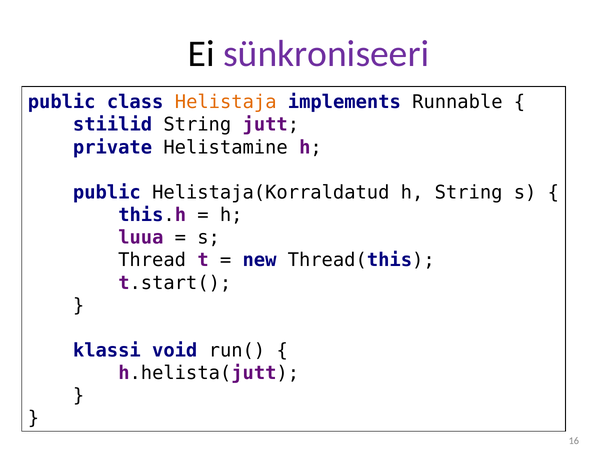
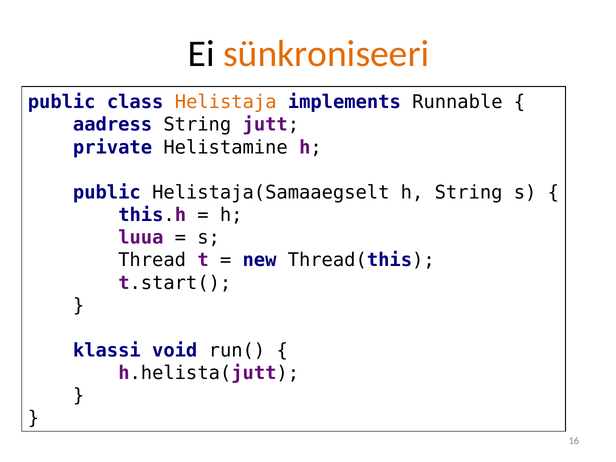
sünkroniseeri colour: purple -> orange
stiilid: stiilid -> aadress
Helistaja(Korraldatud: Helistaja(Korraldatud -> Helistaja(Samaaegselt
